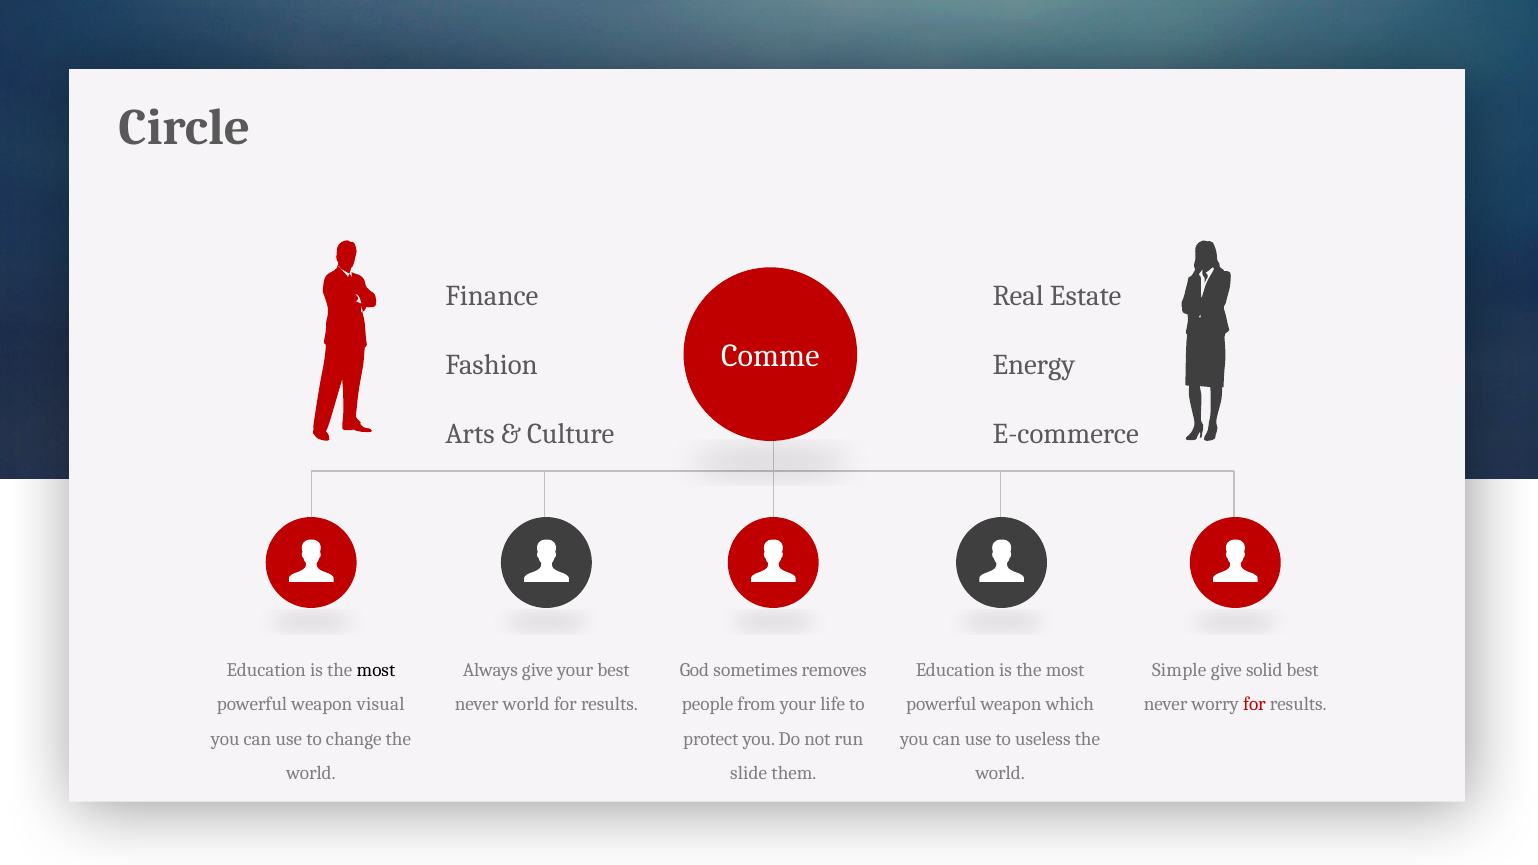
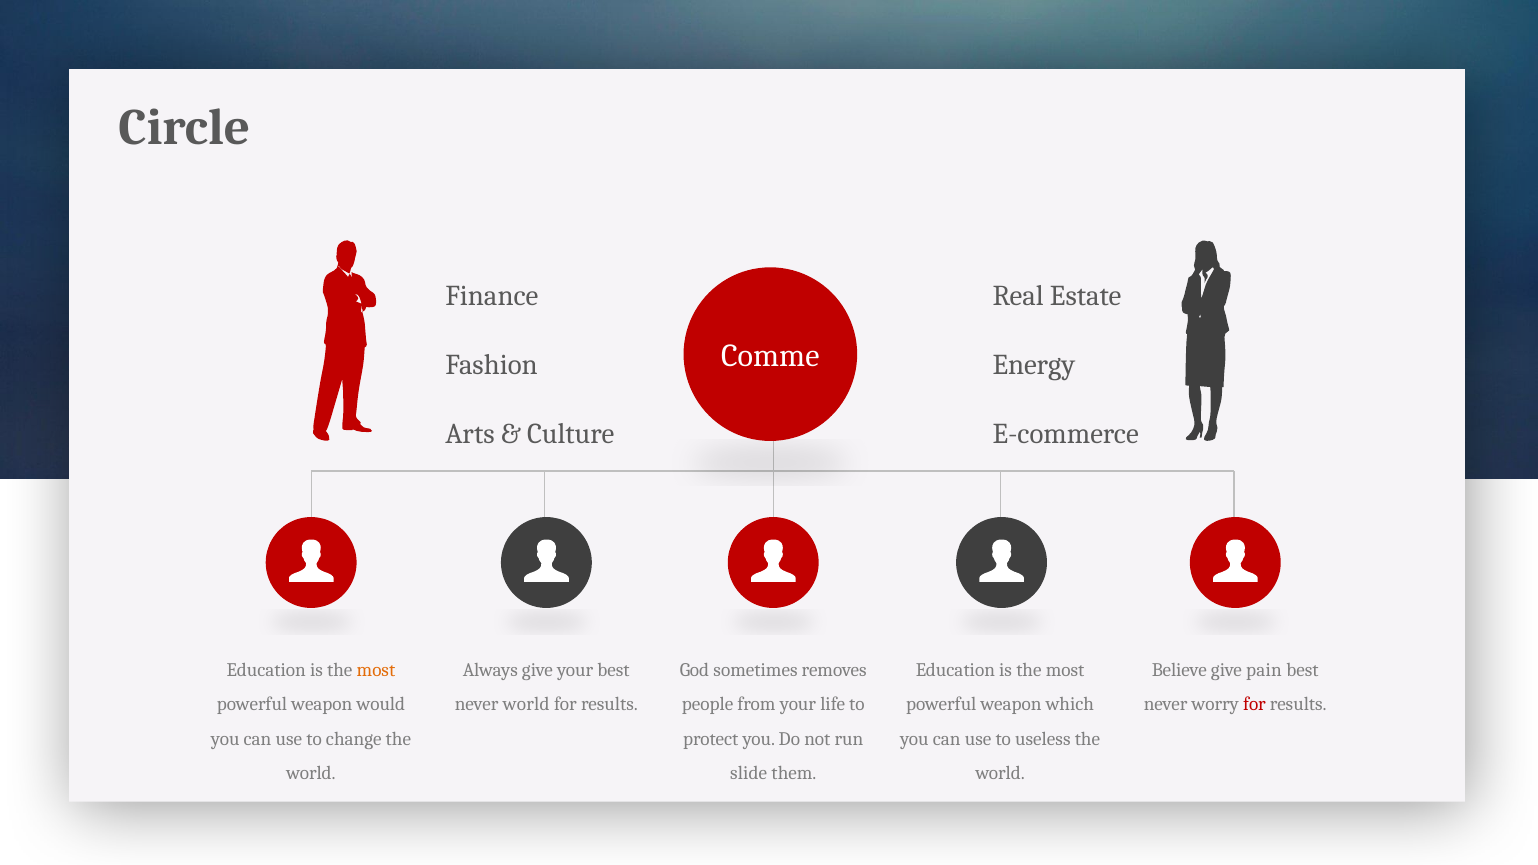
most at (376, 670) colour: black -> orange
Simple: Simple -> Believe
solid: solid -> pain
visual: visual -> would
